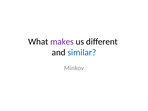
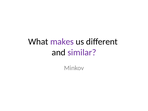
similar colour: blue -> purple
